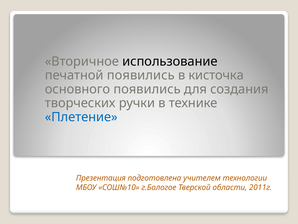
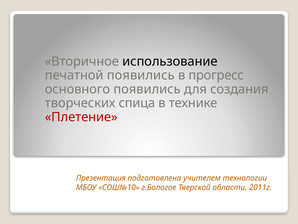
кисточка: кисточка -> прогресс
ручки: ручки -> спица
Плетение colour: blue -> red
